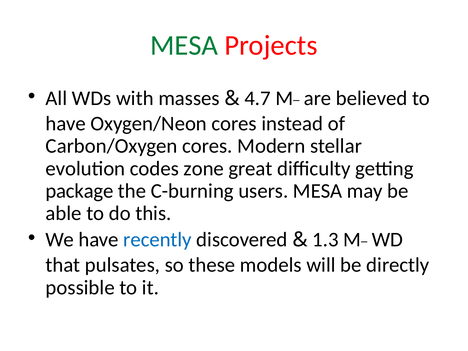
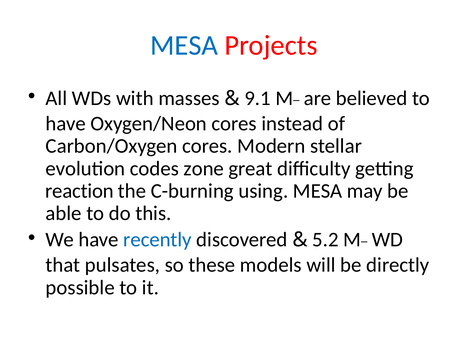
MESA at (184, 45) colour: green -> blue
4.7: 4.7 -> 9.1
package: package -> reaction
users: users -> using
1.3: 1.3 -> 5.2
